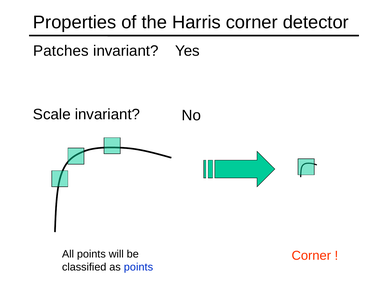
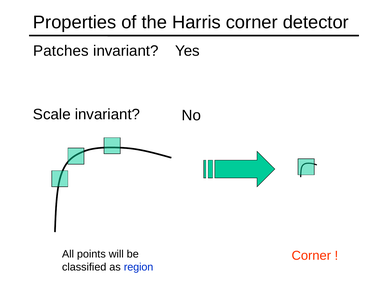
as points: points -> region
